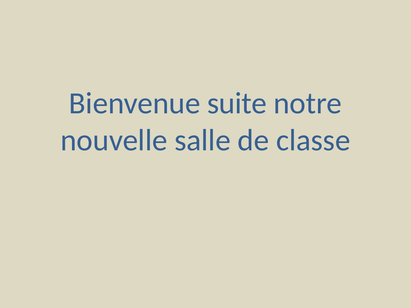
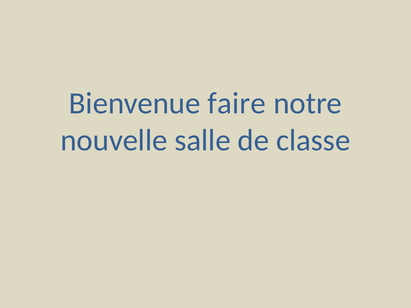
suite: suite -> faire
